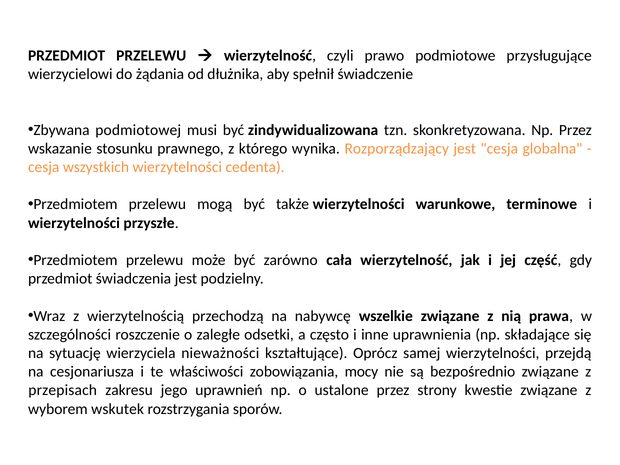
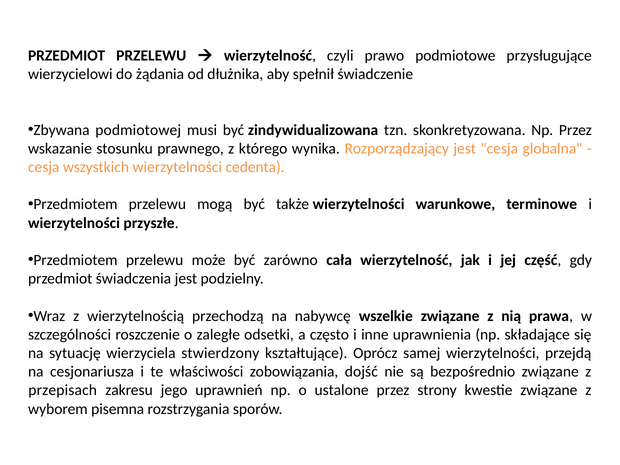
nieważności: nieważności -> stwierdzony
mocy: mocy -> dojść
wskutek: wskutek -> pisemna
